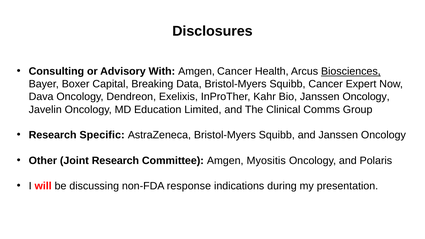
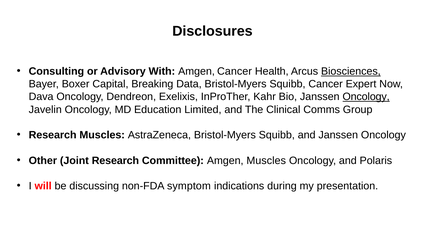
Oncology at (366, 97) underline: none -> present
Research Specific: Specific -> Muscles
Amgen Myositis: Myositis -> Muscles
response: response -> symptom
